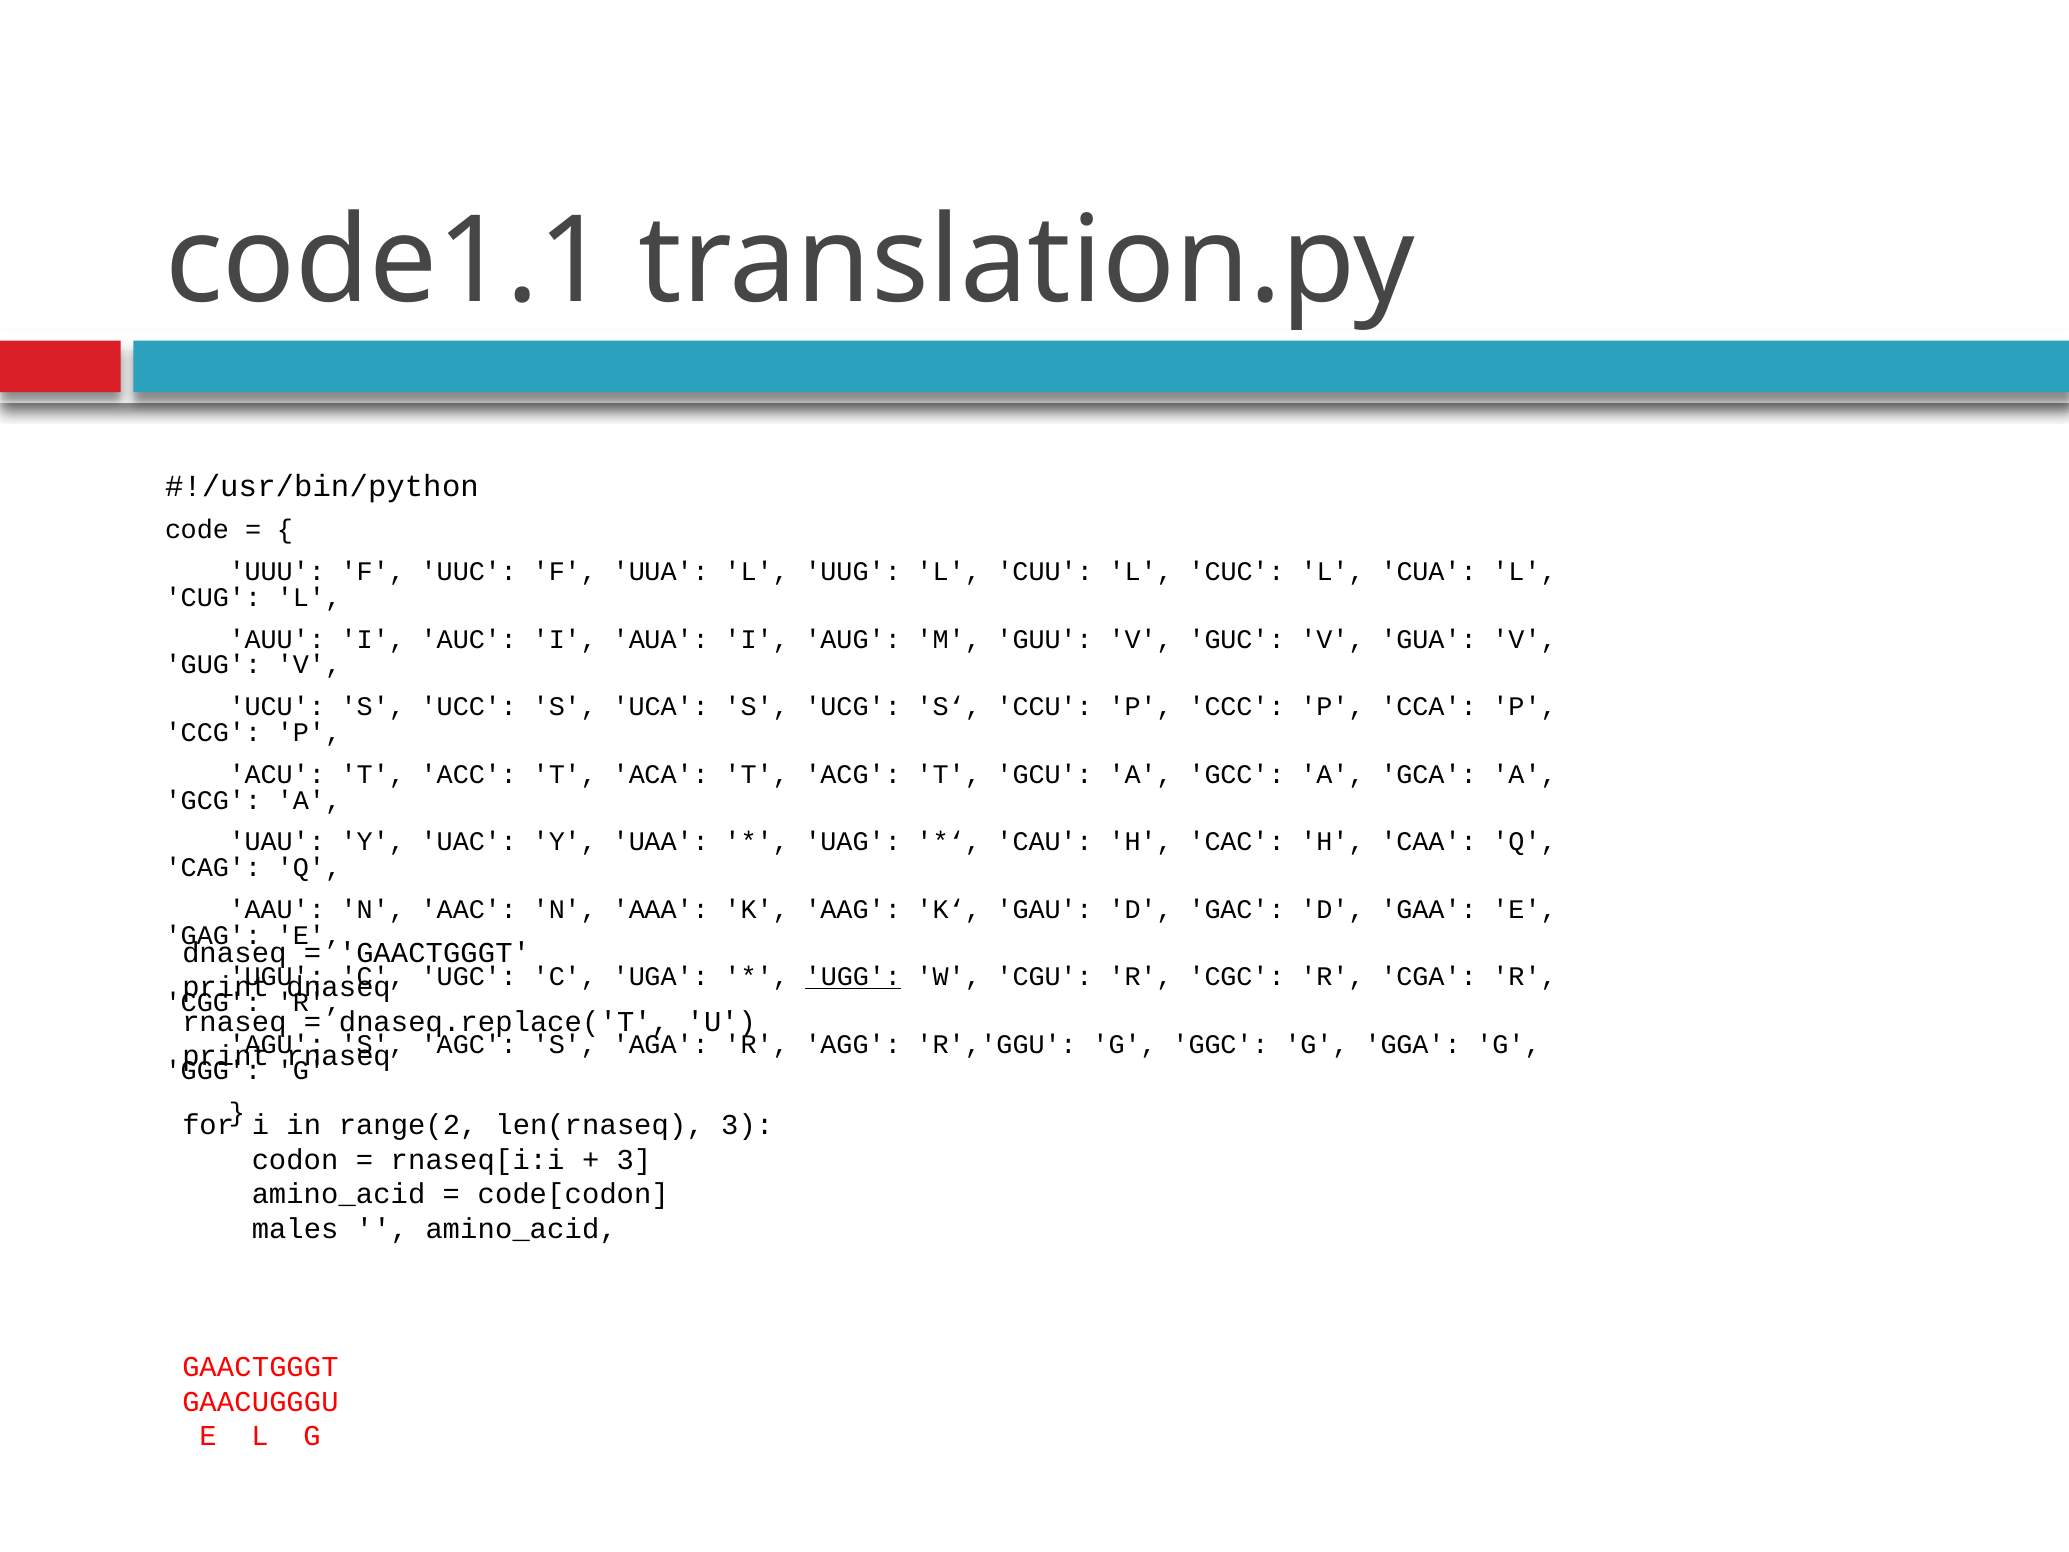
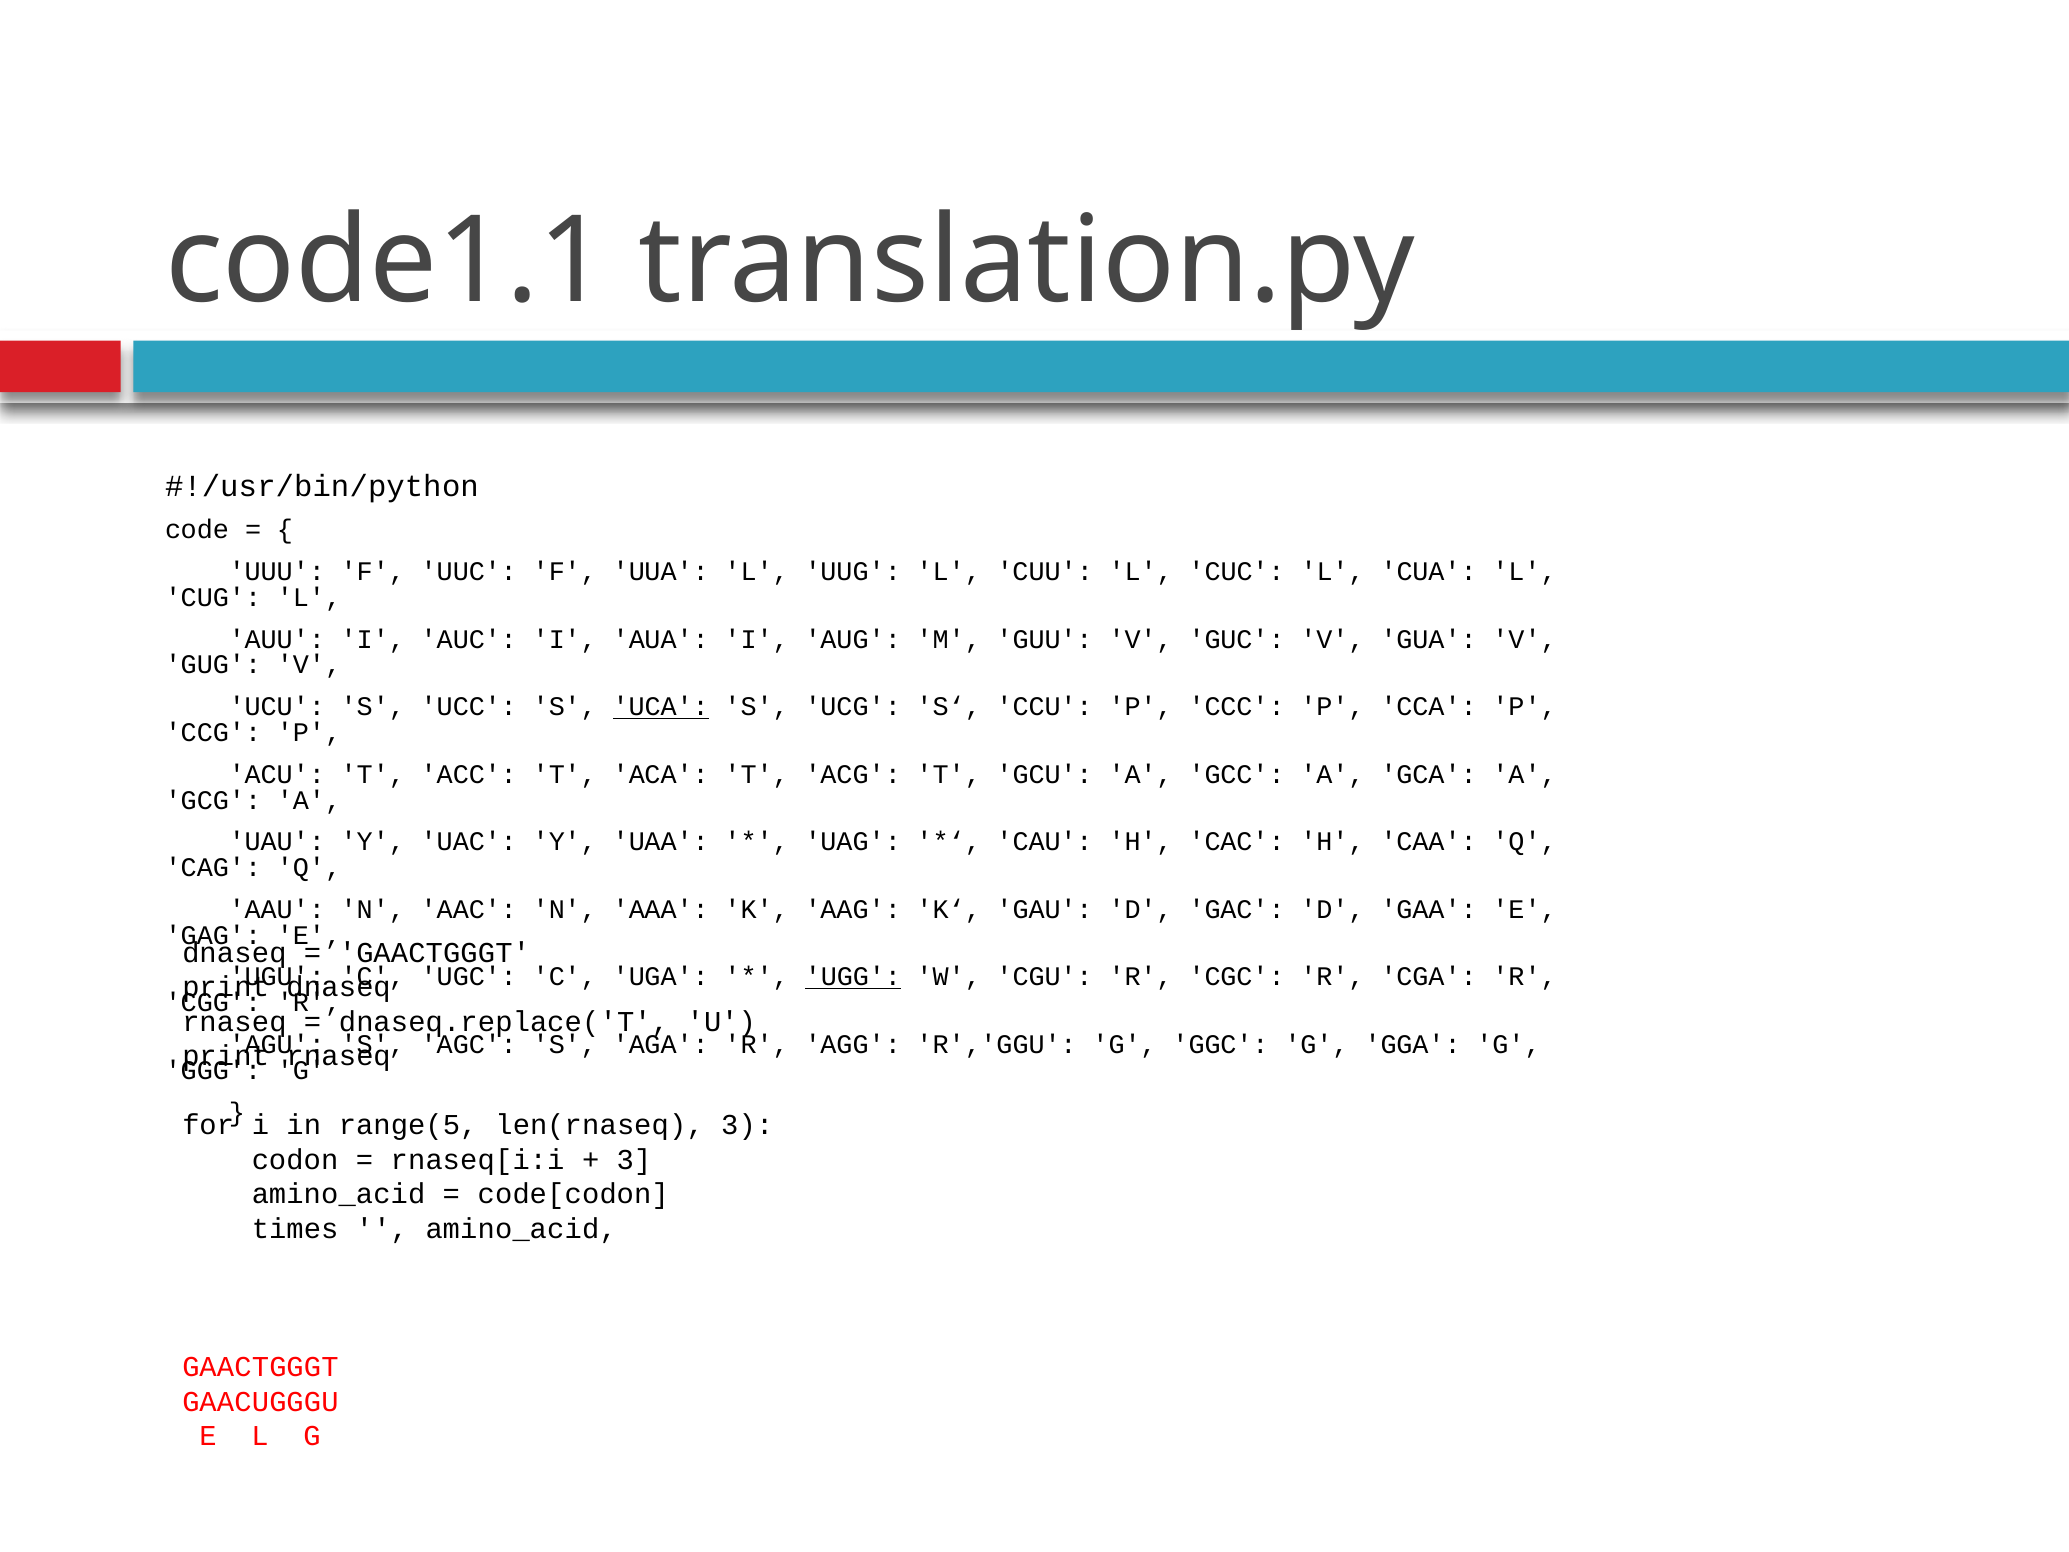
UCA underline: none -> present
range(2: range(2 -> range(5
males: males -> times
